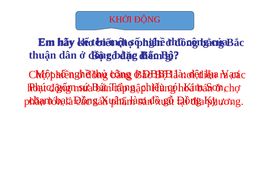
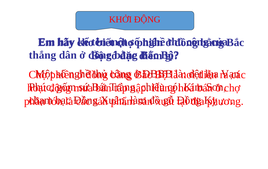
thuận: thuận -> thắng
